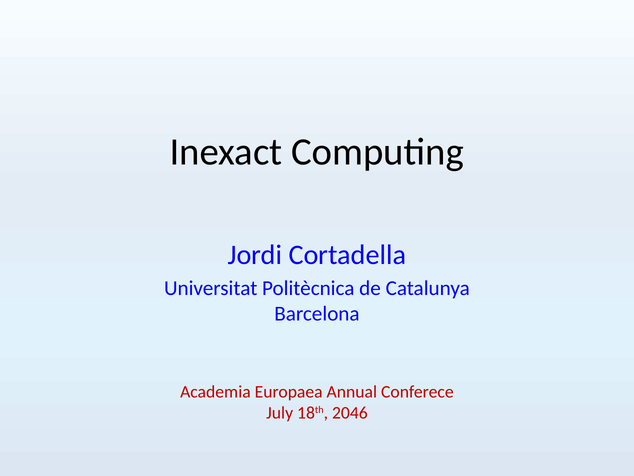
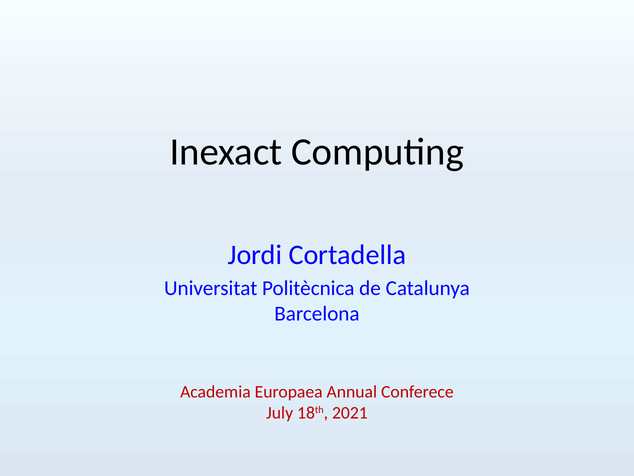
2046: 2046 -> 2021
